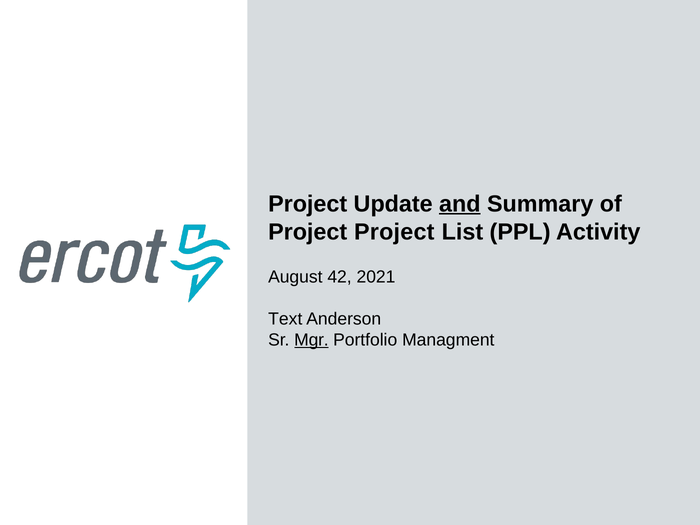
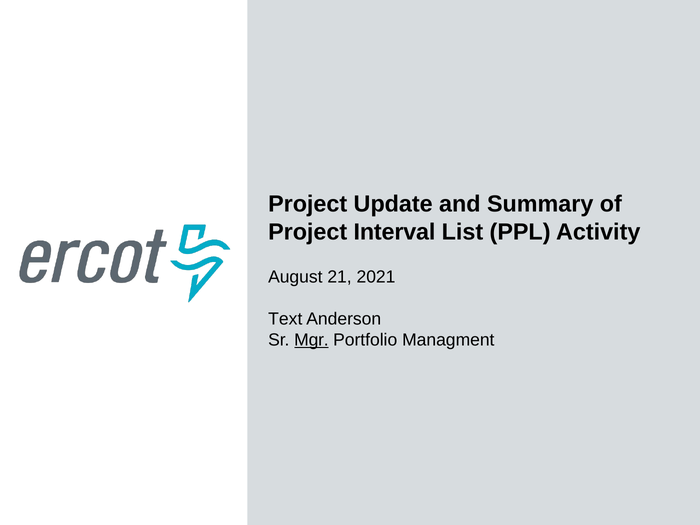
and underline: present -> none
Project Project: Project -> Interval
42: 42 -> 21
